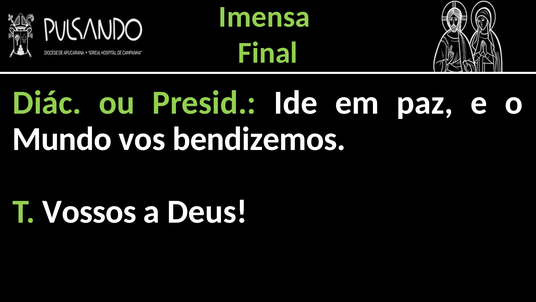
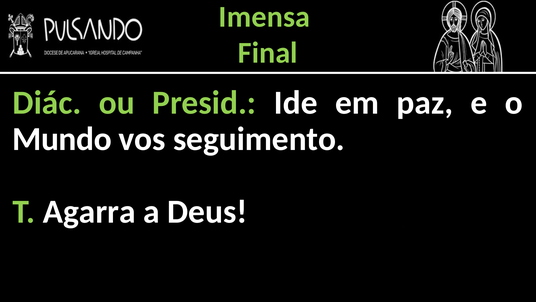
bendizemos: bendizemos -> seguimento
Vossos: Vossos -> Agarra
